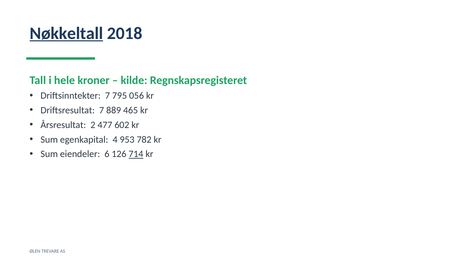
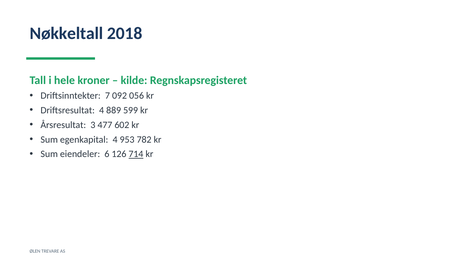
Nøkkeltall underline: present -> none
795: 795 -> 092
Driftsresultat 7: 7 -> 4
465: 465 -> 599
2: 2 -> 3
